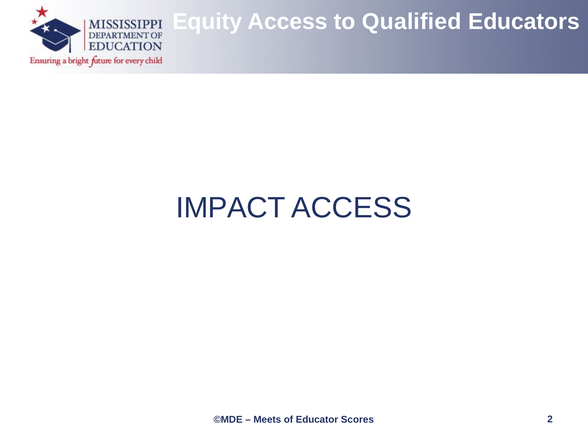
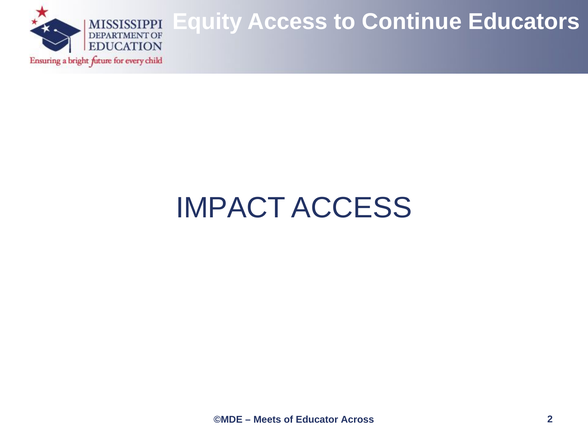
Qualified: Qualified -> Continue
Scores: Scores -> Across
